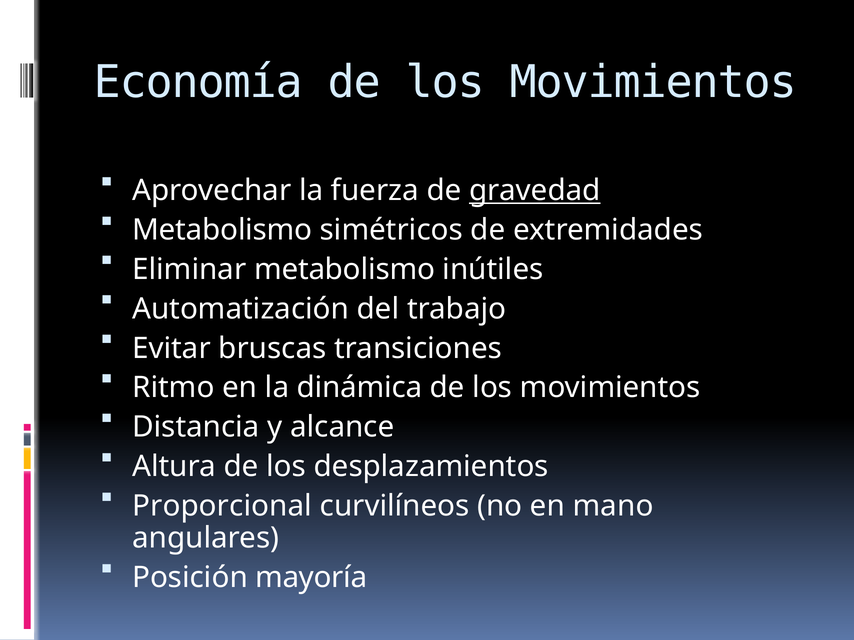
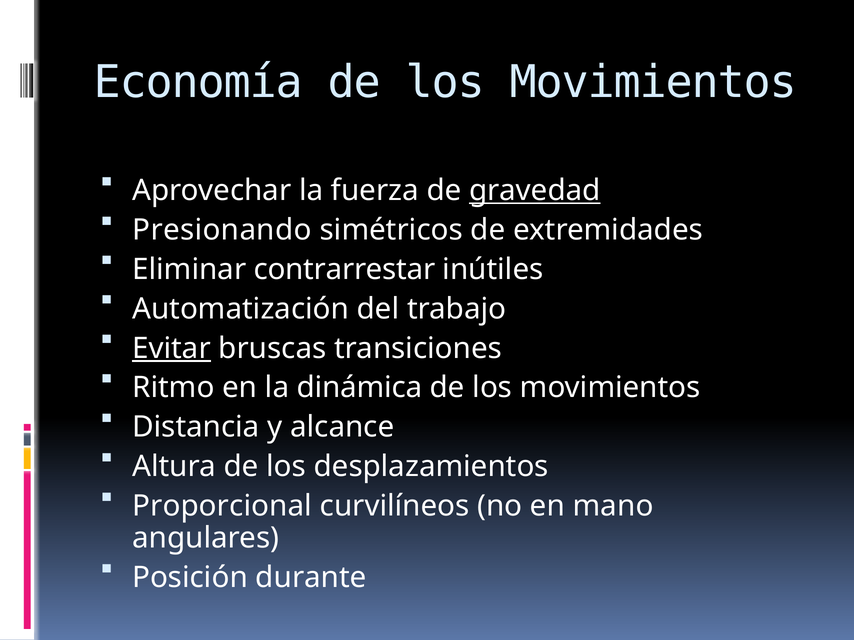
Metabolismo at (222, 230): Metabolismo -> Presionando
Eliminar metabolismo: metabolismo -> contrarrestar
Evitar underline: none -> present
mayoría: mayoría -> durante
